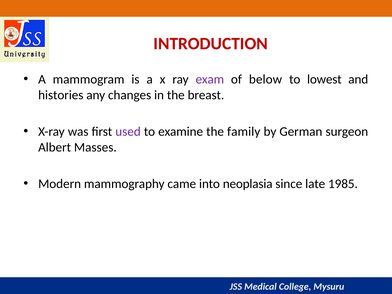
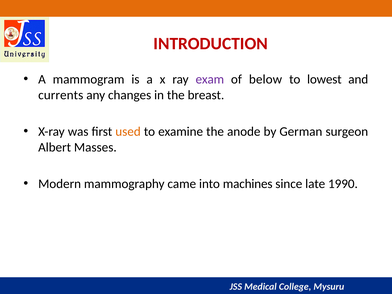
histories: histories -> currents
used colour: purple -> orange
family: family -> anode
neoplasia: neoplasia -> machines
1985: 1985 -> 1990
